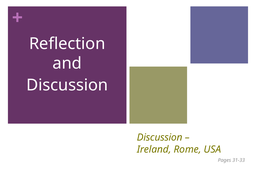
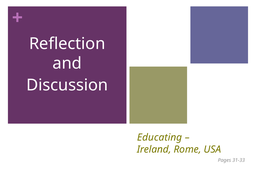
Discussion at (160, 137): Discussion -> Educating
